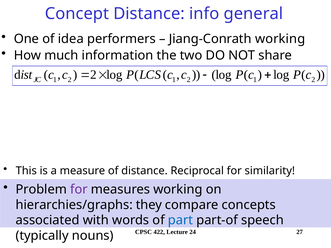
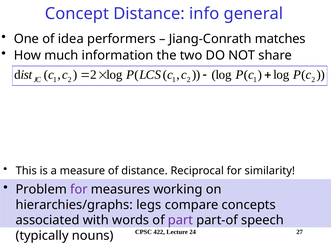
Jiang-Conrath working: working -> matches
they: they -> legs
part colour: blue -> purple
